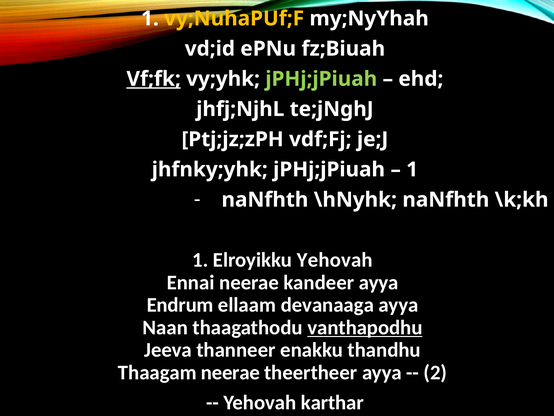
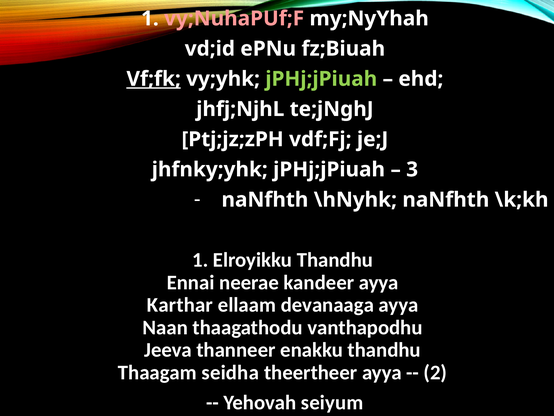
vy;NuhaPUf;F colour: yellow -> pink
1 at (412, 169): 1 -> 3
Elroyikku Yehovah: Yehovah -> Thandhu
Endrum: Endrum -> Karthar
vanthapodhu underline: present -> none
Thaagam neerae: neerae -> seidha
karthar: karthar -> seiyum
